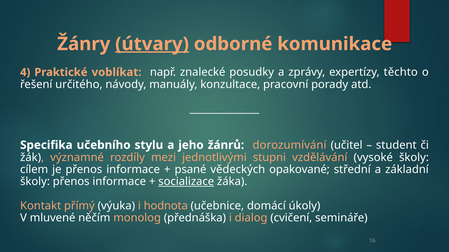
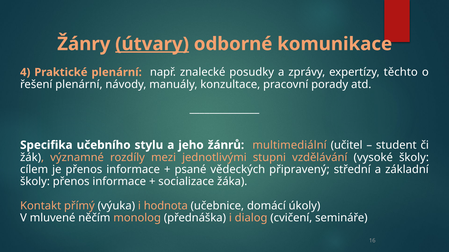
Praktické voblíkat: voblíkat -> plenární
řešení určitého: určitého -> plenární
dorozumívání: dorozumívání -> multimediální
opakované: opakované -> připravený
socializace underline: present -> none
